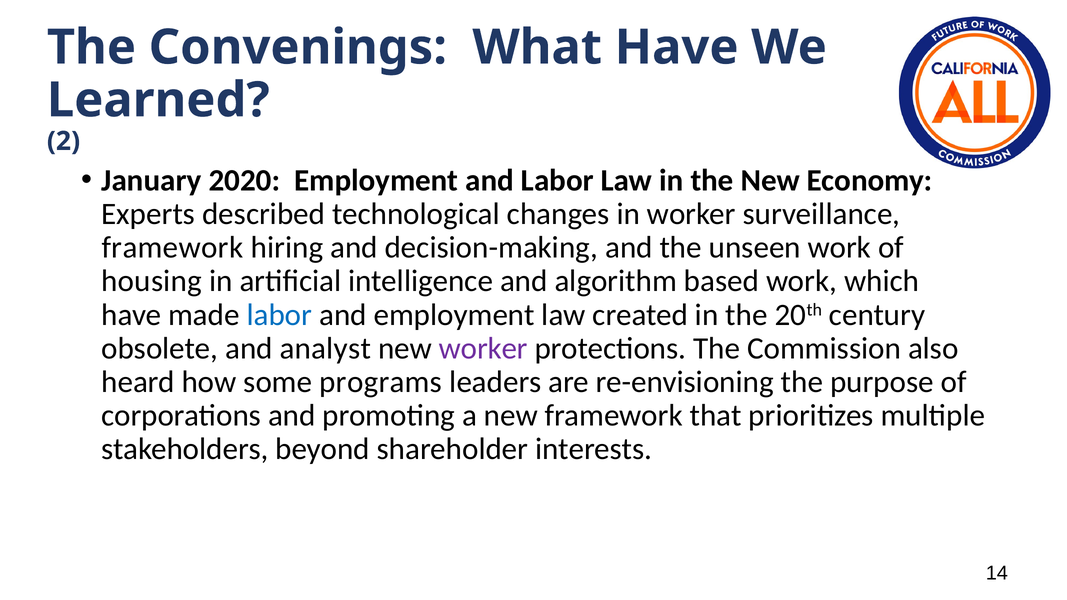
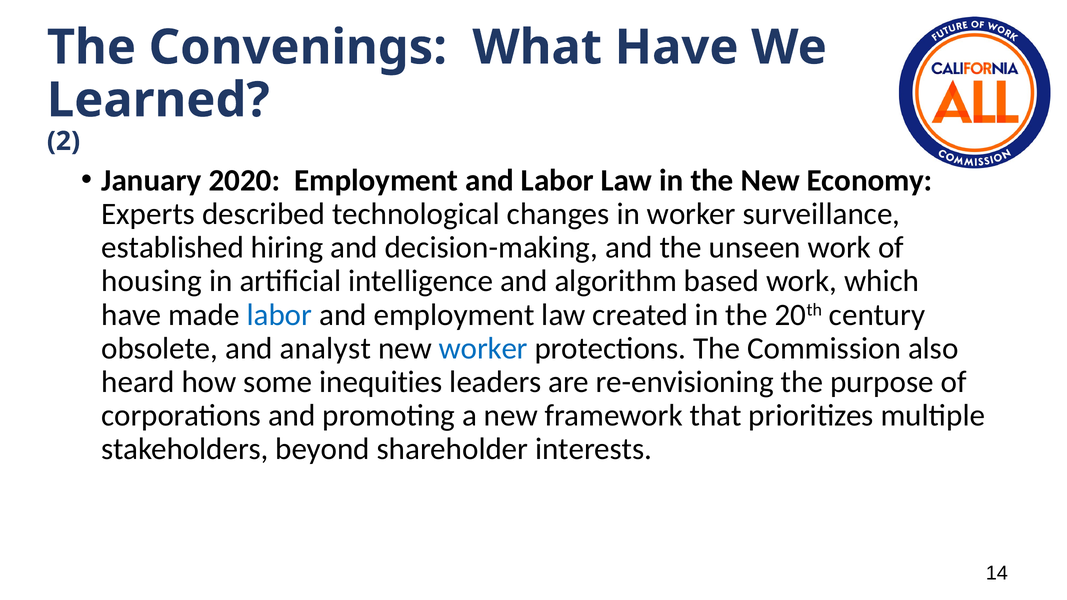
framework at (172, 248): framework -> established
worker at (483, 348) colour: purple -> blue
programs: programs -> inequities
